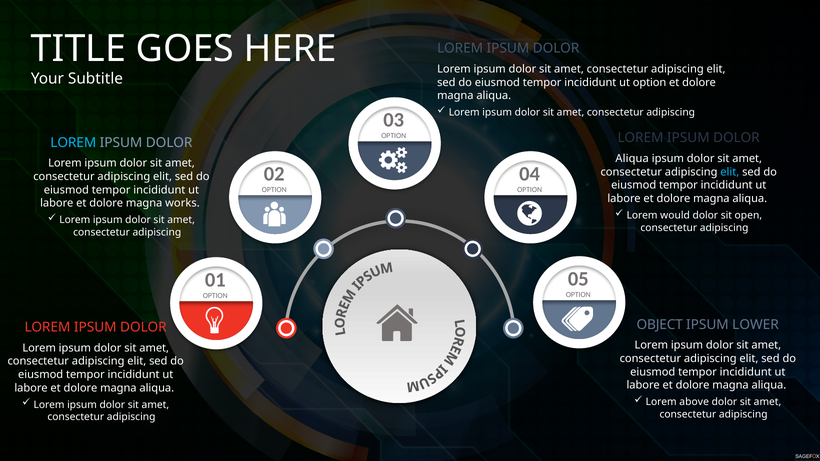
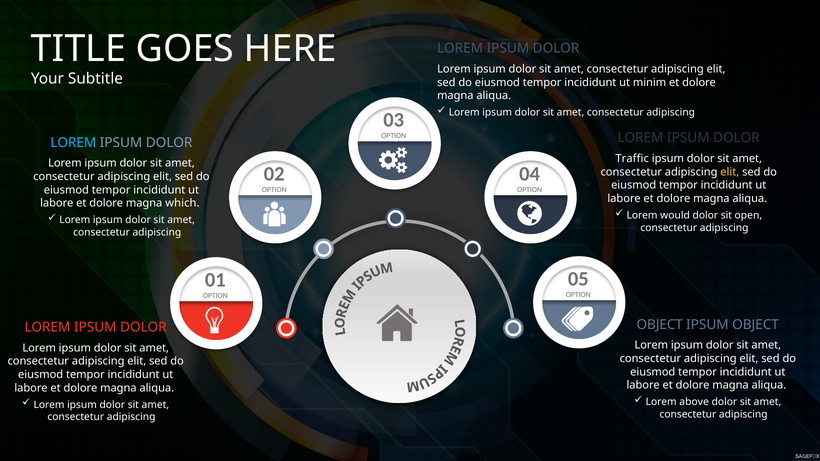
ut option: option -> minim
Aliqua at (632, 159): Aliqua -> Traffic
elit at (730, 172) colour: light blue -> yellow
works: works -> which
IPSUM LOWER: LOWER -> OBJECT
